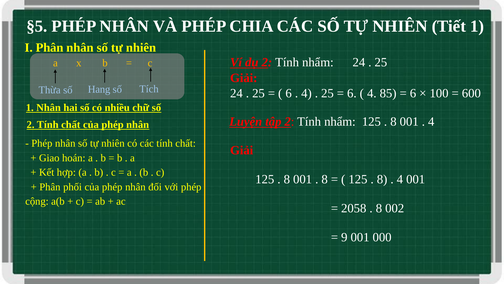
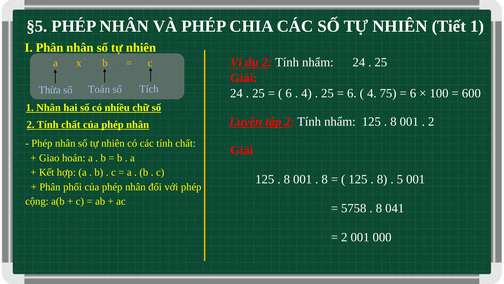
Hang: Hang -> Toán
85: 85 -> 75
4 at (431, 121): 4 -> 2
4 at (400, 179): 4 -> 5
2058: 2058 -> 5758
002: 002 -> 041
9 at (344, 237): 9 -> 2
